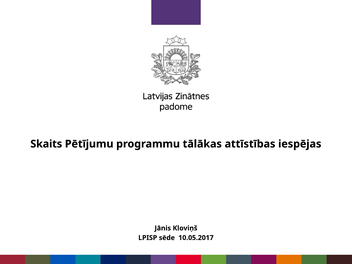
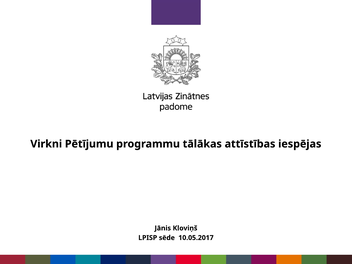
Skaits: Skaits -> Virkni
